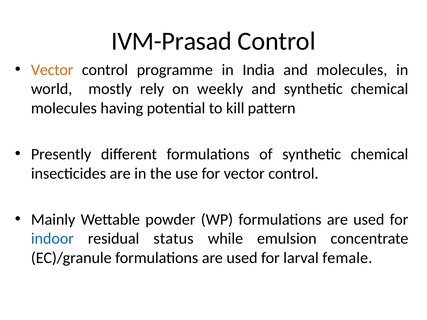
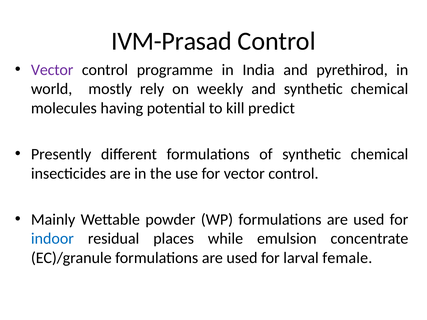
Vector at (52, 70) colour: orange -> purple
and molecules: molecules -> pyrethirod
pattern: pattern -> predict
status: status -> places
